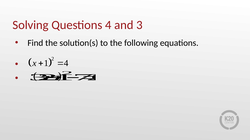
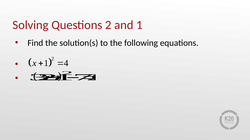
Questions 4: 4 -> 2
and 3: 3 -> 1
